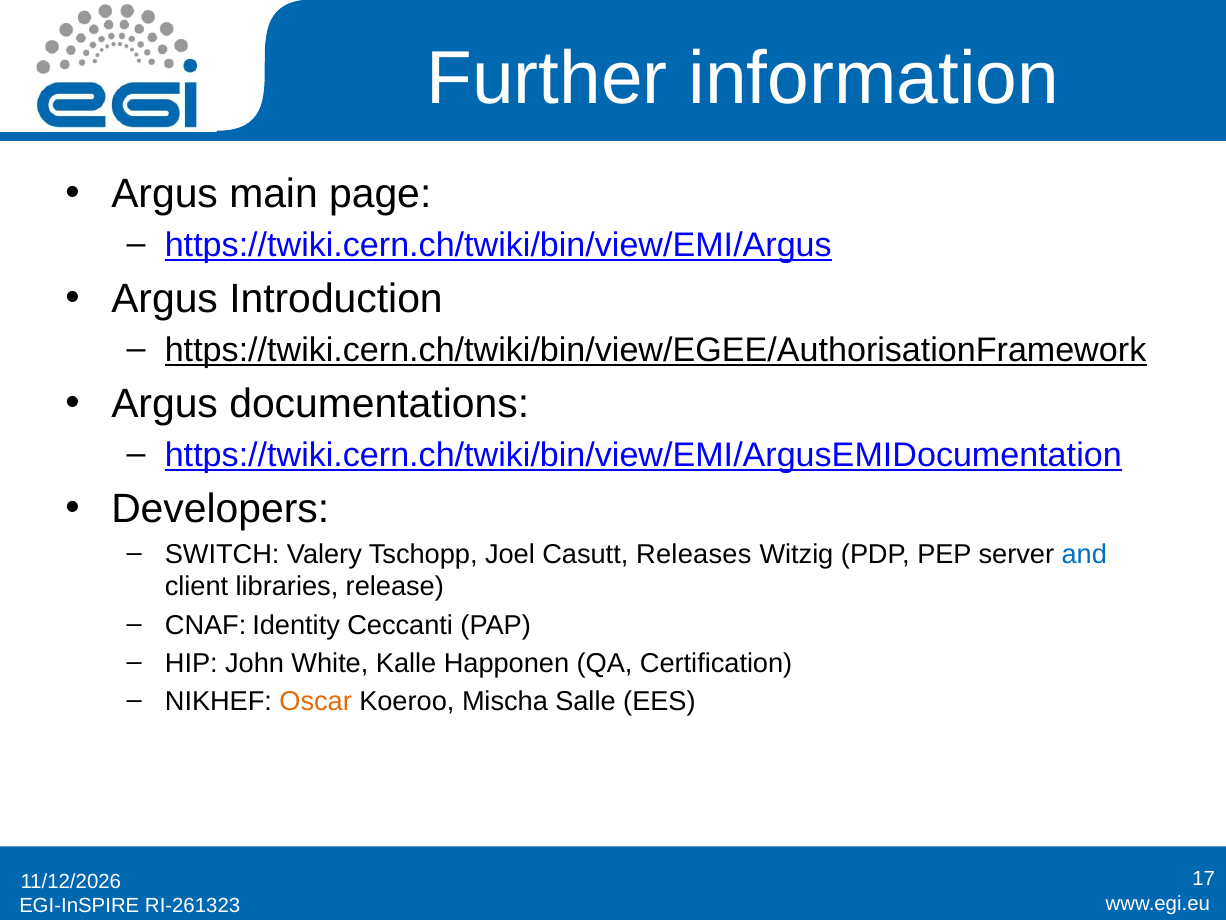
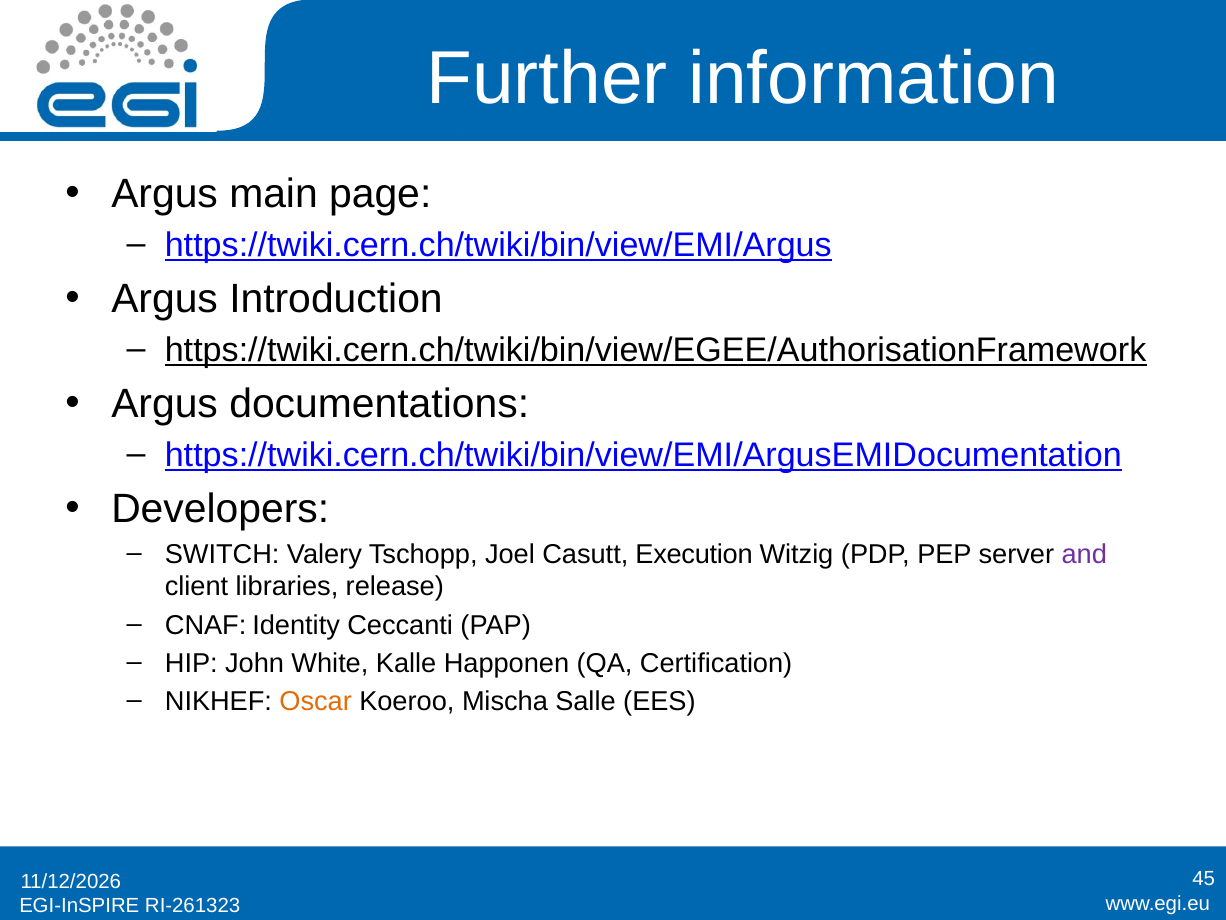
Releases: Releases -> Execution
and colour: blue -> purple
17: 17 -> 45
